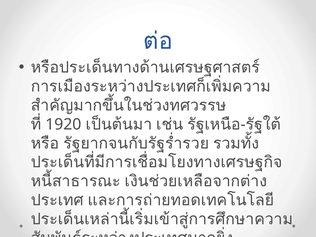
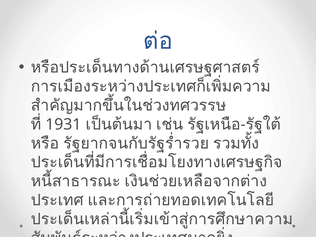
1920: 1920 -> 1931
